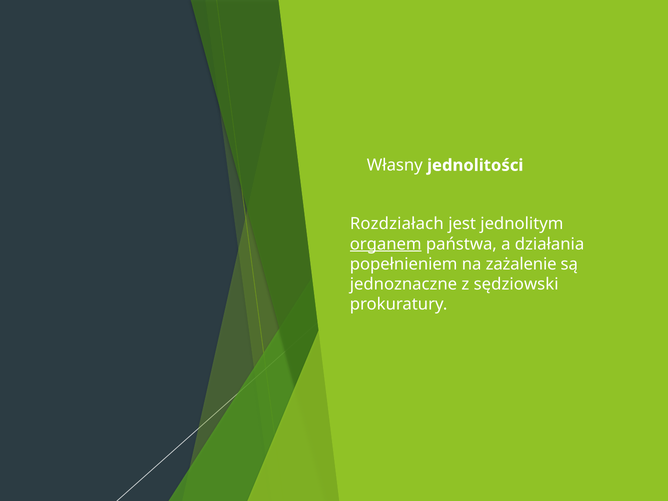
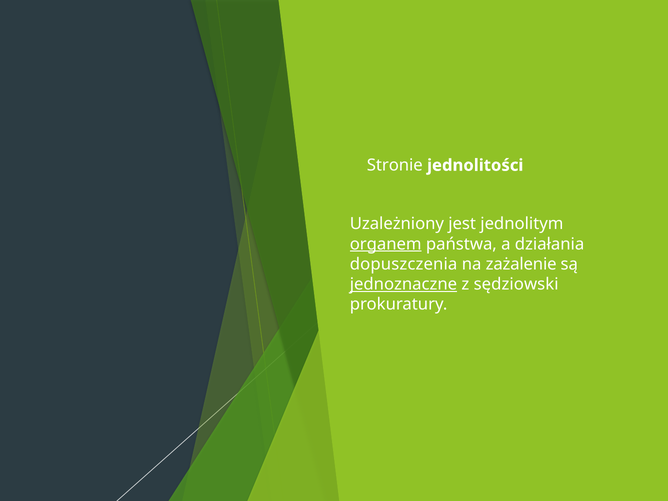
Własny: Własny -> Stronie
Rozdziałach: Rozdziałach -> Uzależniony
popełnieniem: popełnieniem -> dopuszczenia
jednoznaczne underline: none -> present
